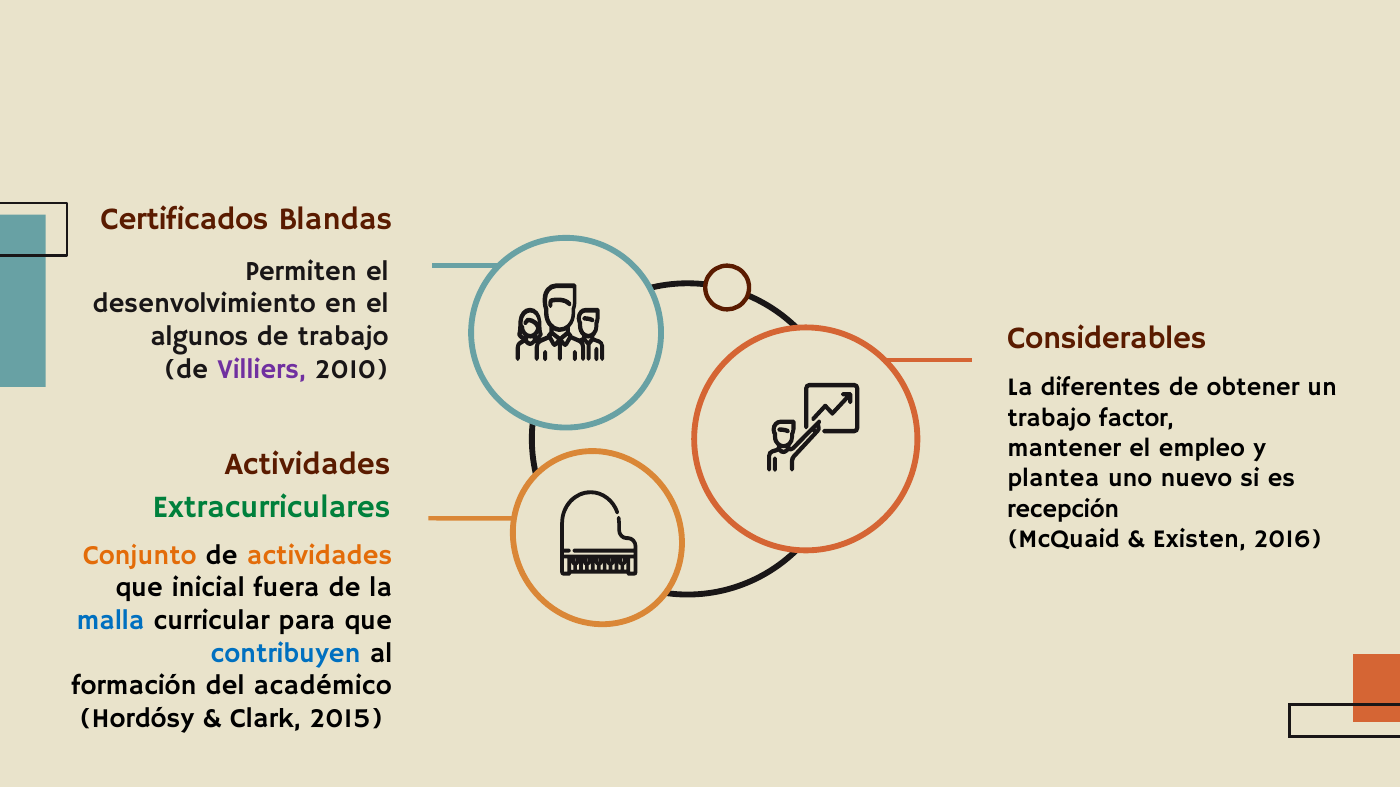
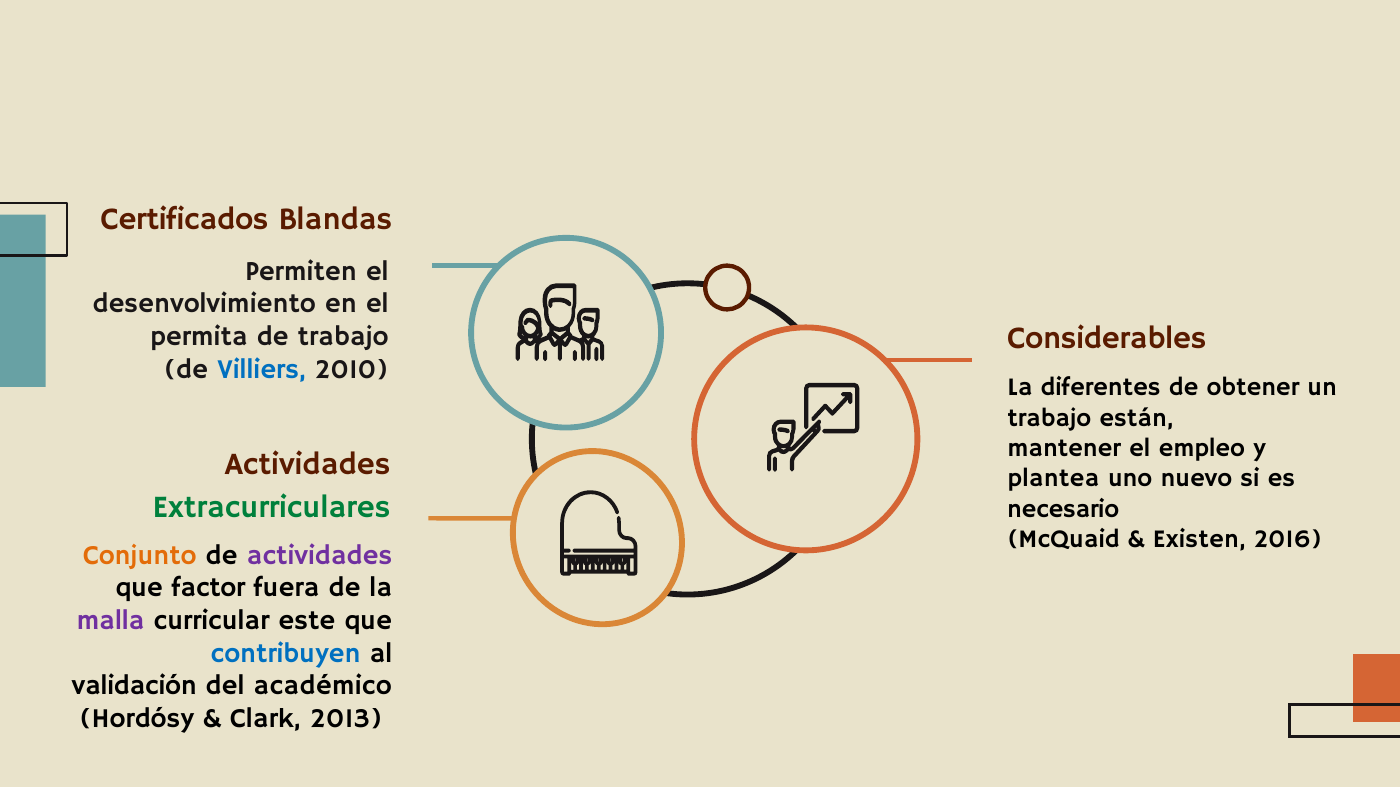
algunos: algunos -> permita
Villiers colour: purple -> blue
factor: factor -> están
recepción: recepción -> necesario
actividades at (319, 556) colour: orange -> purple
inicial: inicial -> factor
malla colour: blue -> purple
para: para -> este
formación: formación -> validación
2015: 2015 -> 2013
